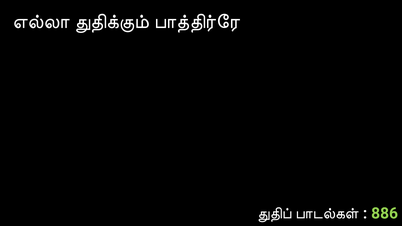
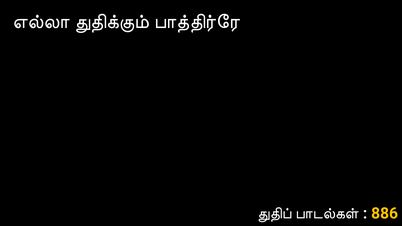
886 colour: light green -> yellow
